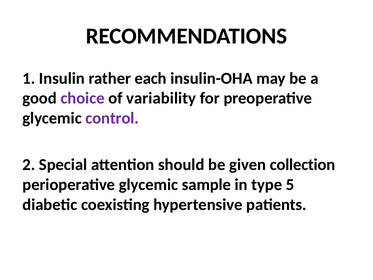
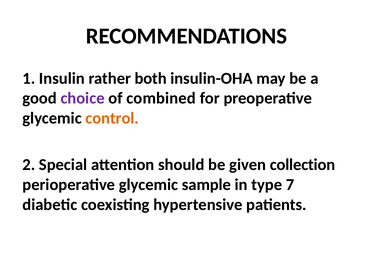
each: each -> both
variability: variability -> combined
control colour: purple -> orange
5: 5 -> 7
